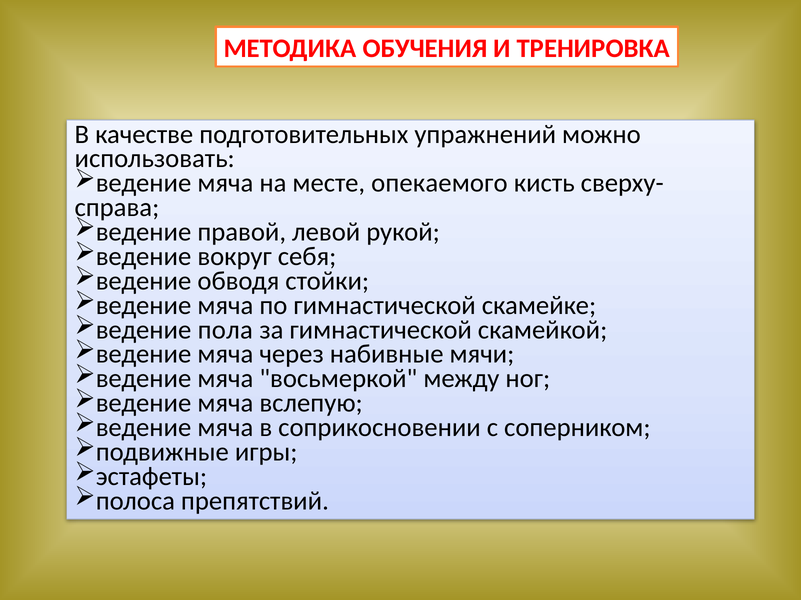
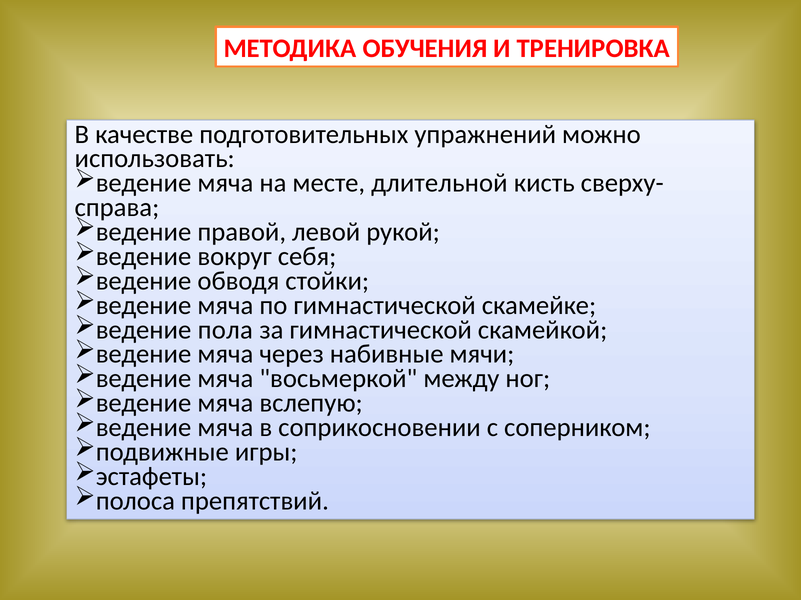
опекаемого: опекаемого -> длительной
